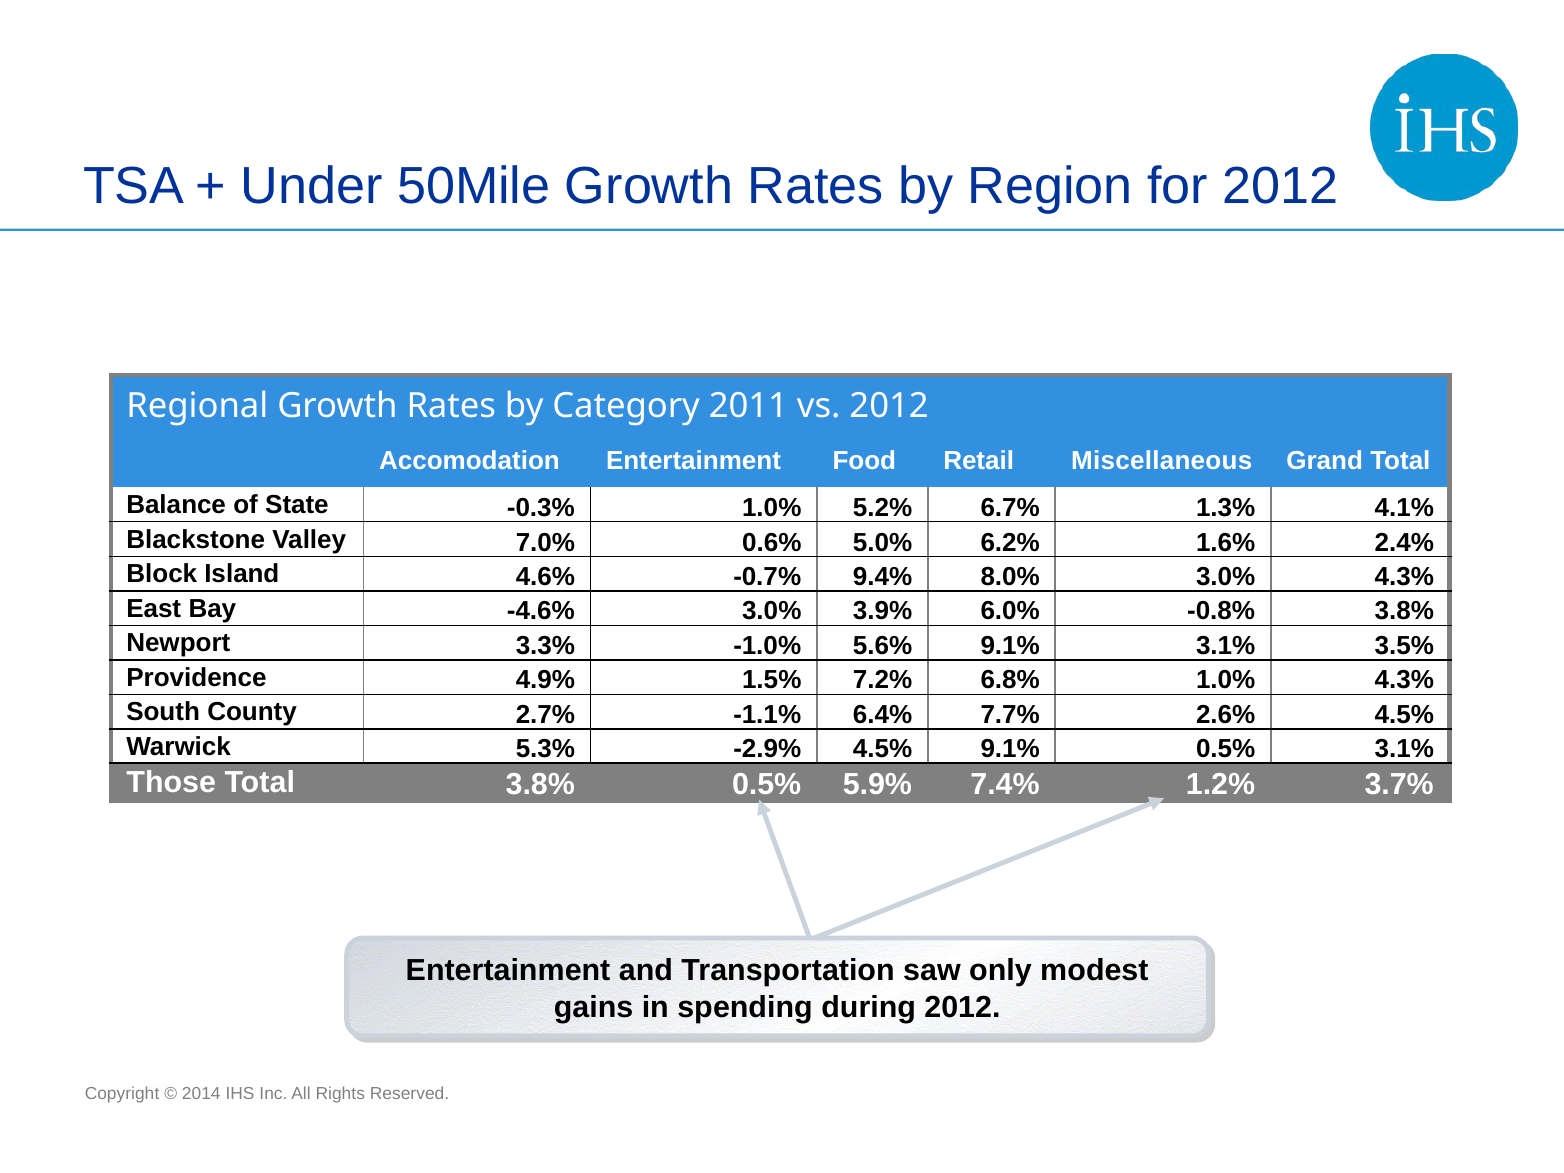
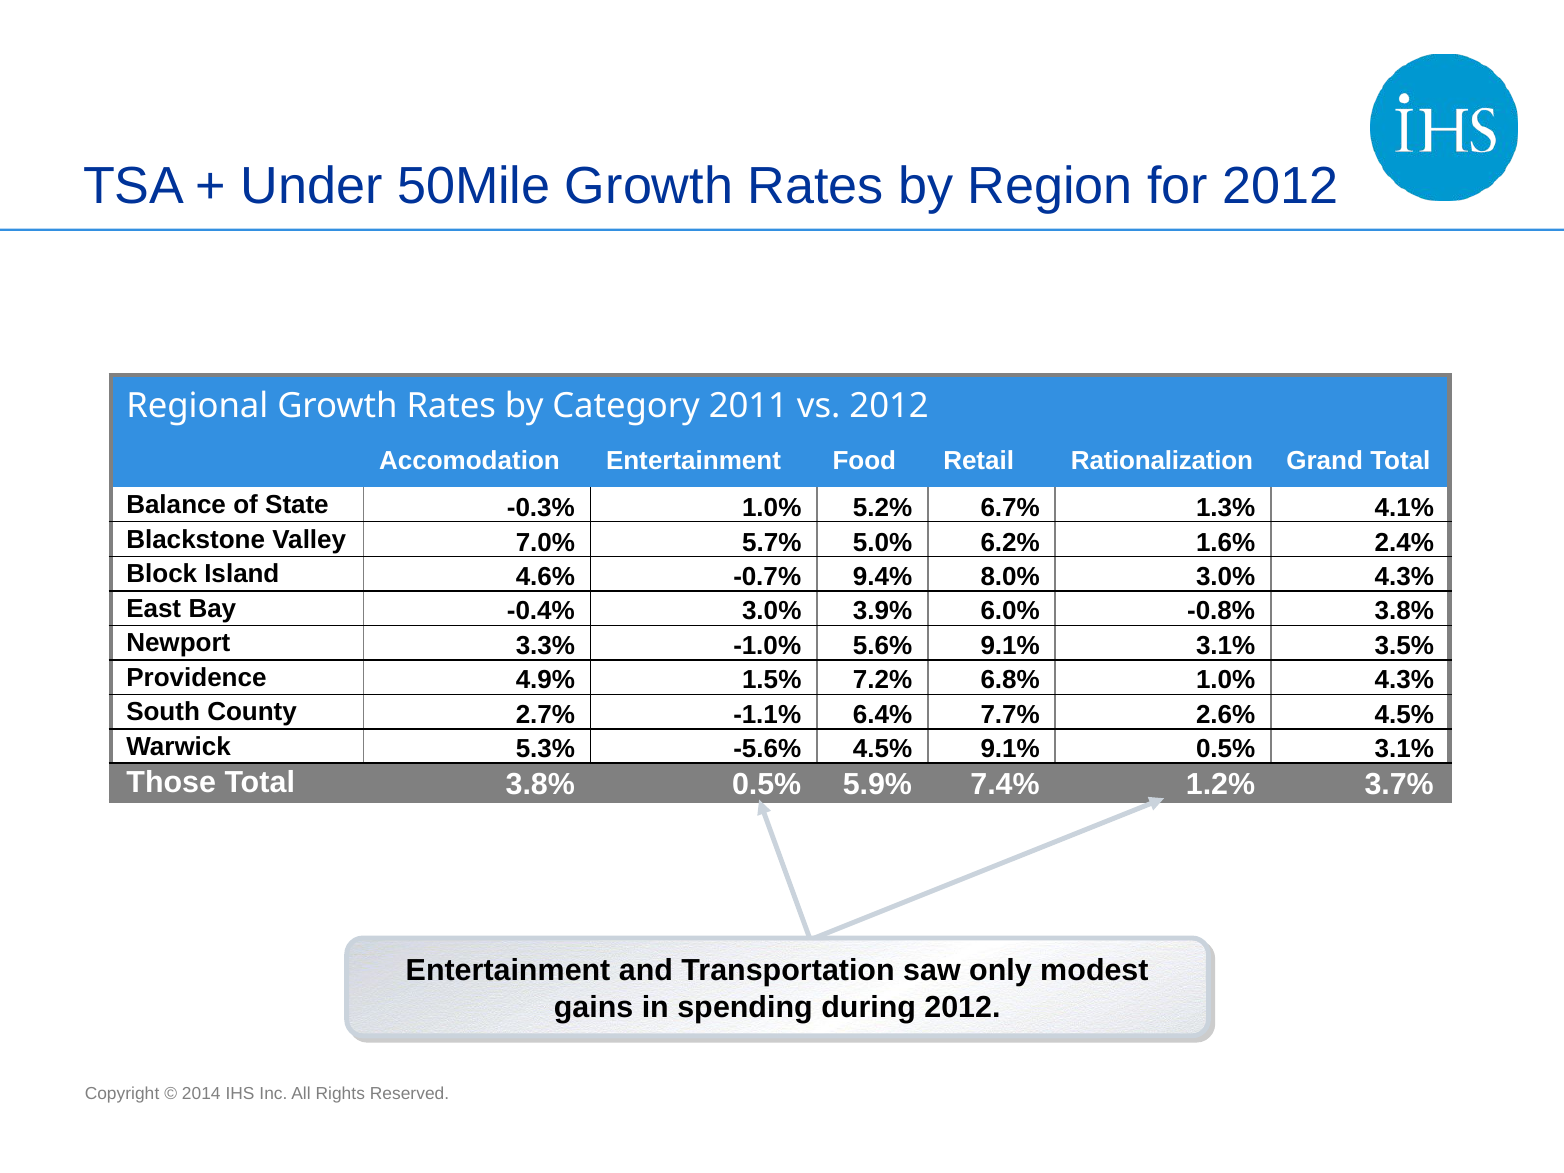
Miscellaneous: Miscellaneous -> Rationalization
0.6%: 0.6% -> 5.7%
-4.6%: -4.6% -> -0.4%
-2.9%: -2.9% -> -5.6%
